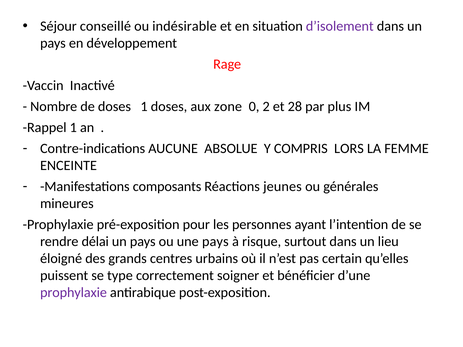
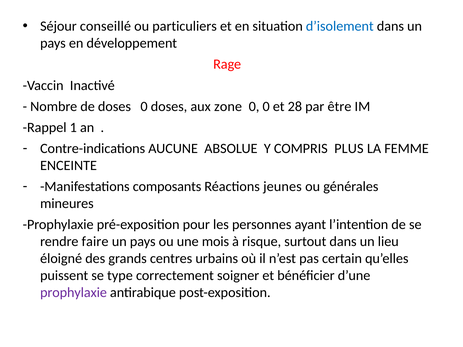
indésirable: indésirable -> particuliers
d’isolement colour: purple -> blue
doses 1: 1 -> 0
0 2: 2 -> 0
plus: plus -> être
LORS: LORS -> PLUS
délai: délai -> faire
une pays: pays -> mois
